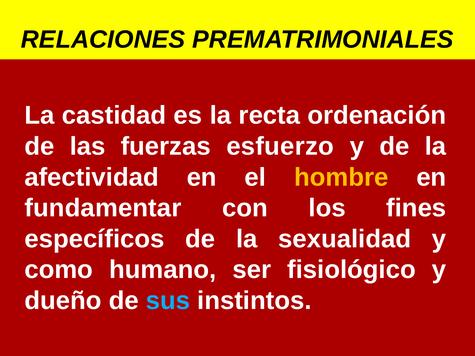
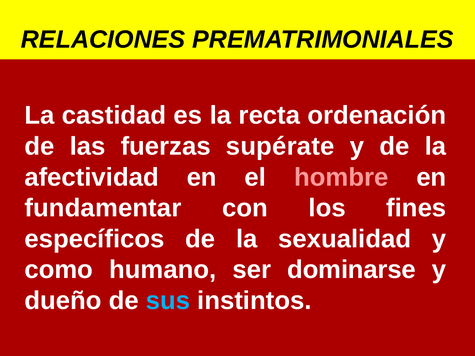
esfuerzo: esfuerzo -> supérate
hombre colour: yellow -> pink
fisiológico: fisiológico -> dominarse
